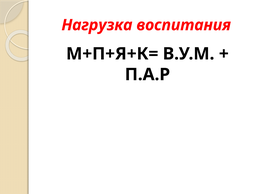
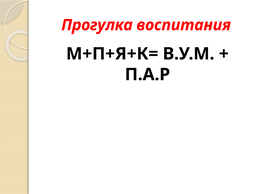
Нагрузка: Нагрузка -> Прогулка
